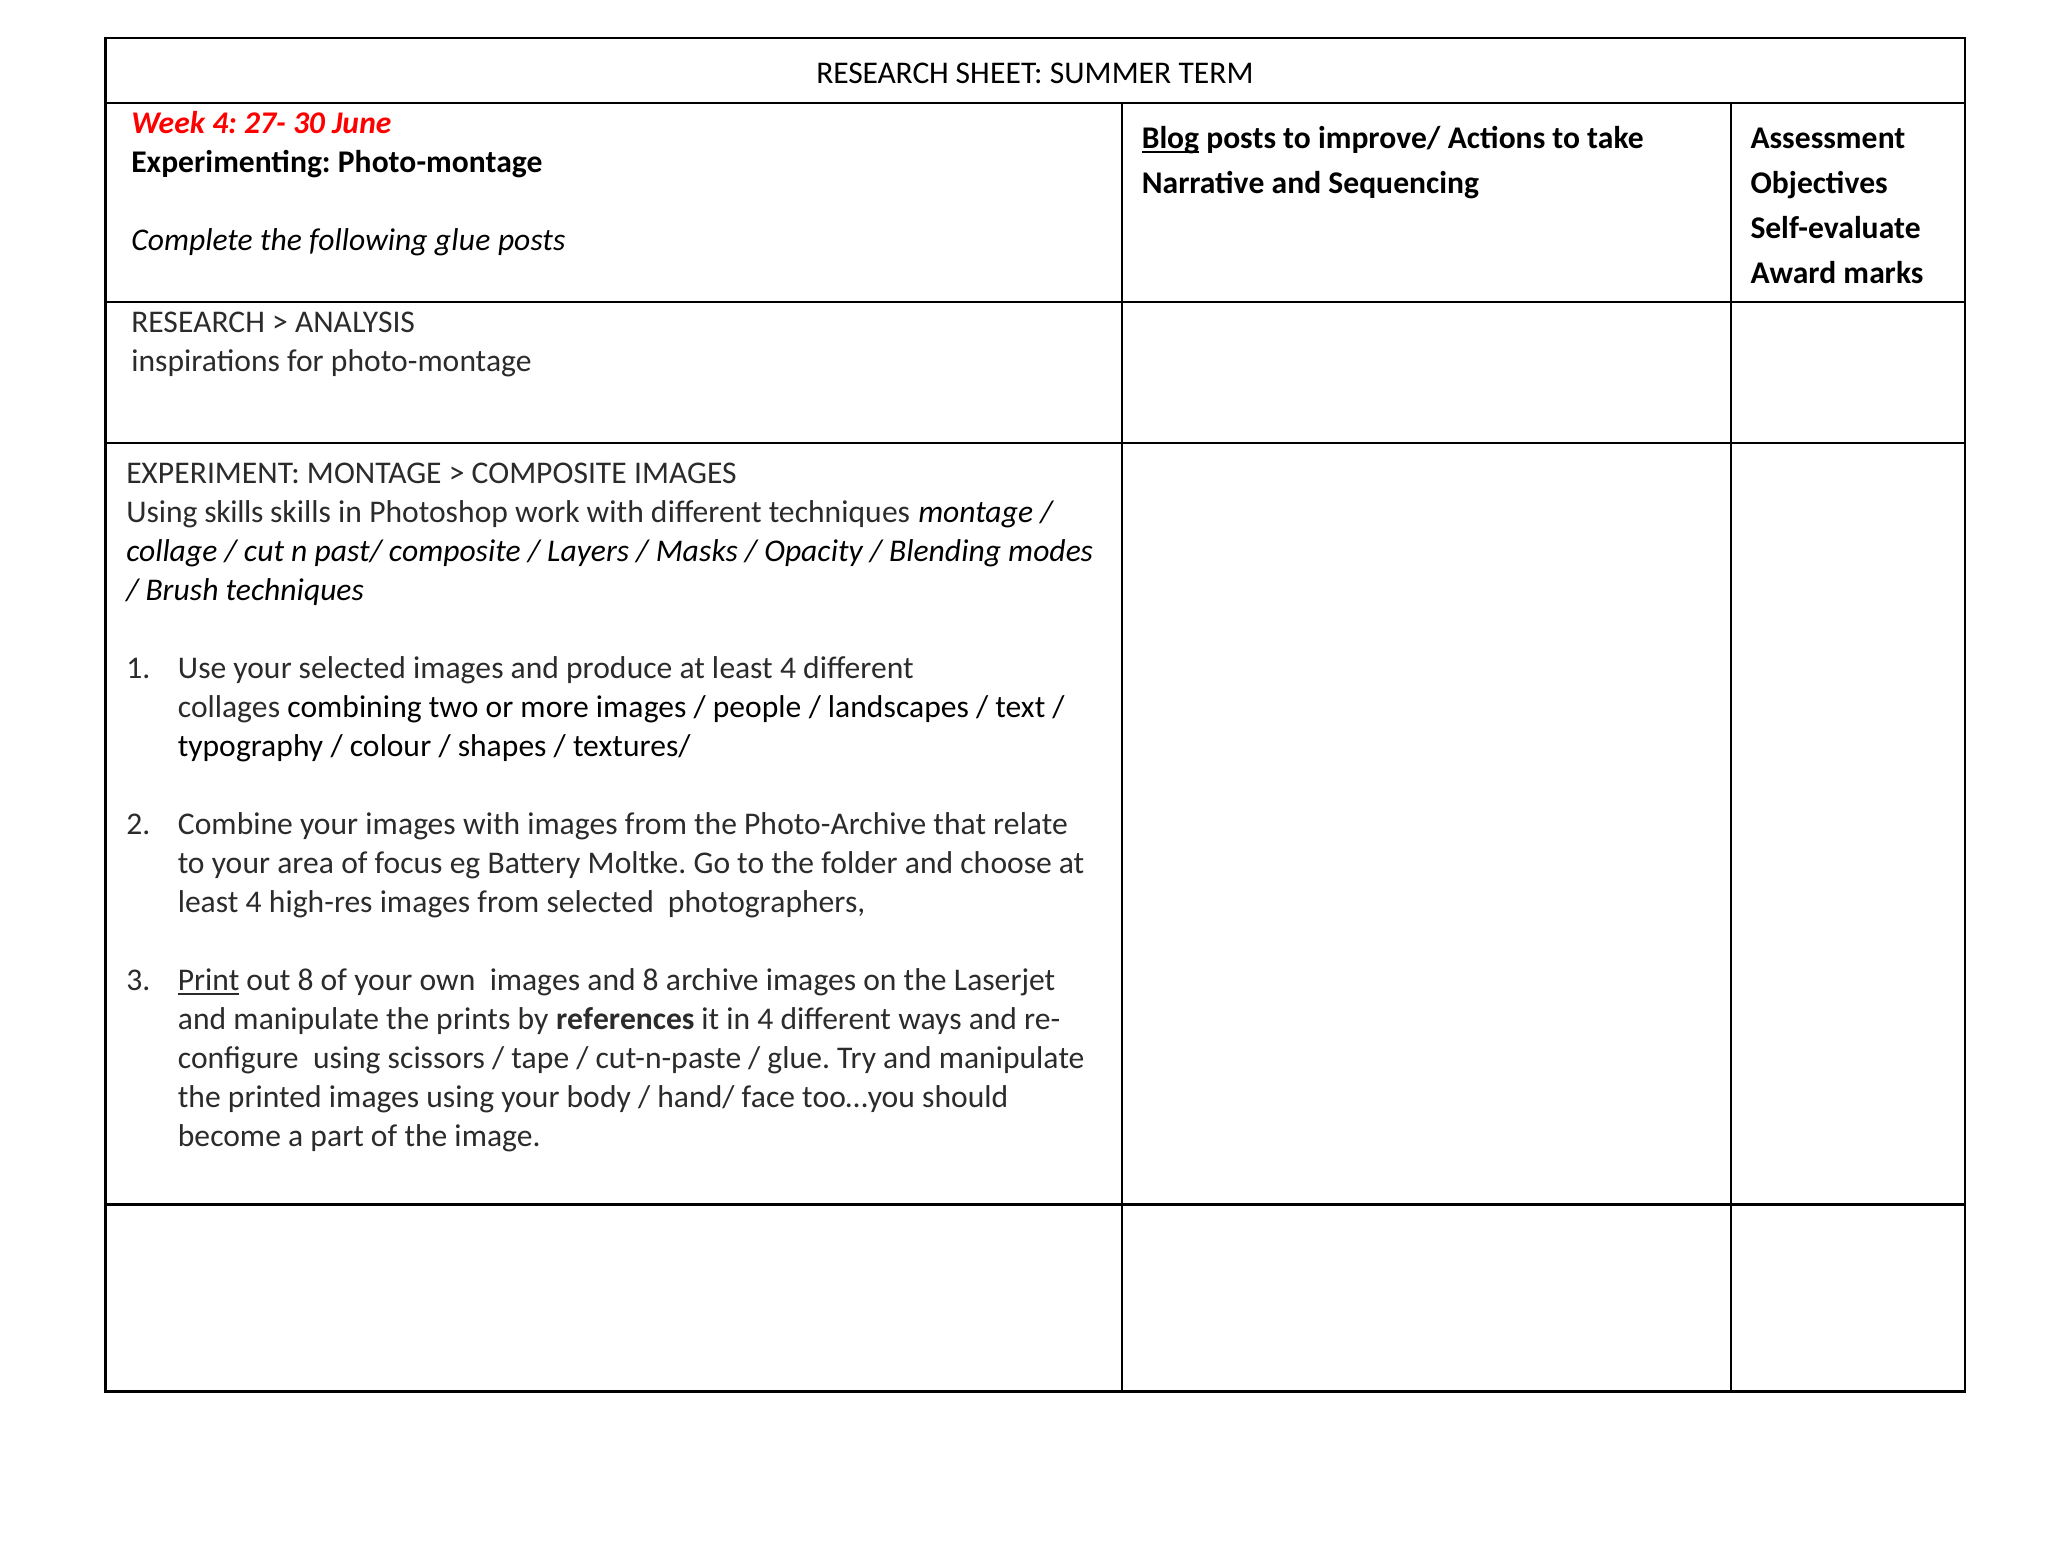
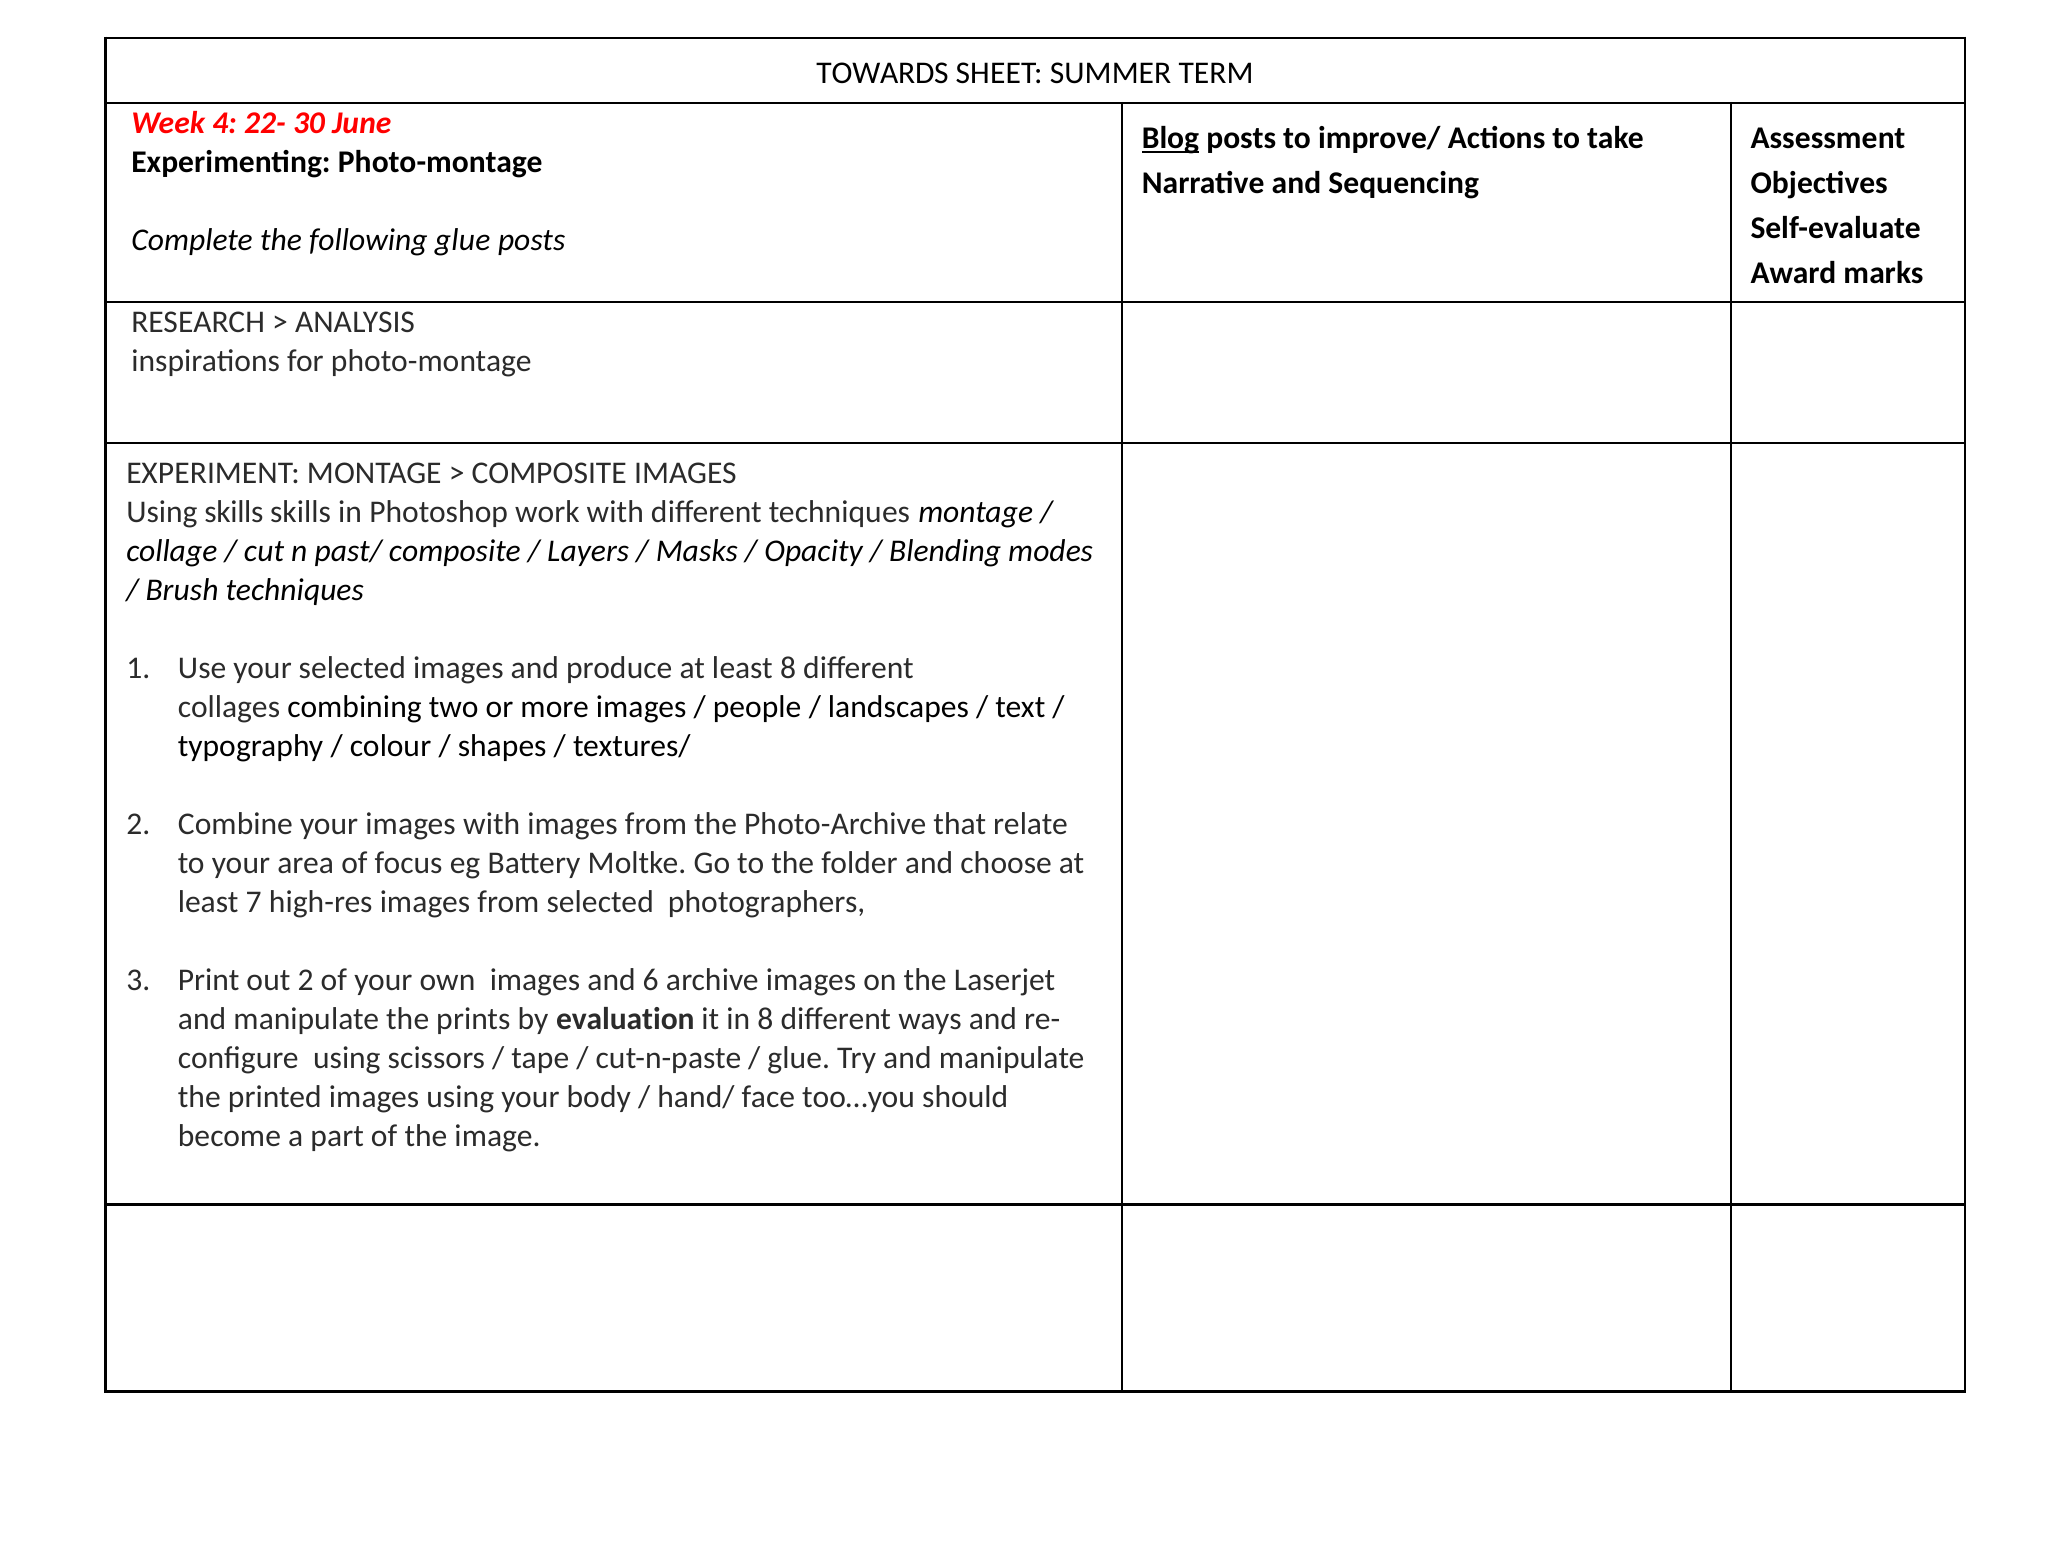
RESEARCH at (883, 73): RESEARCH -> TOWARDS
27-: 27- -> 22-
produce at least 4: 4 -> 8
4 at (254, 902): 4 -> 7
Print underline: present -> none
out 8: 8 -> 2
and 8: 8 -> 6
references: references -> evaluation
in 4: 4 -> 8
